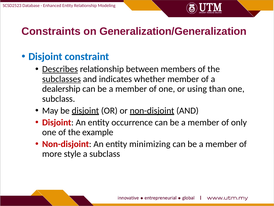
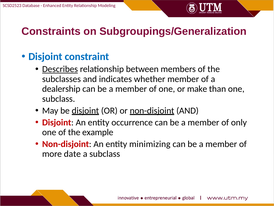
Generalization/Generalization: Generalization/Generalization -> Subgroupings/Generalization
subclasses underline: present -> none
using: using -> make
style: style -> date
